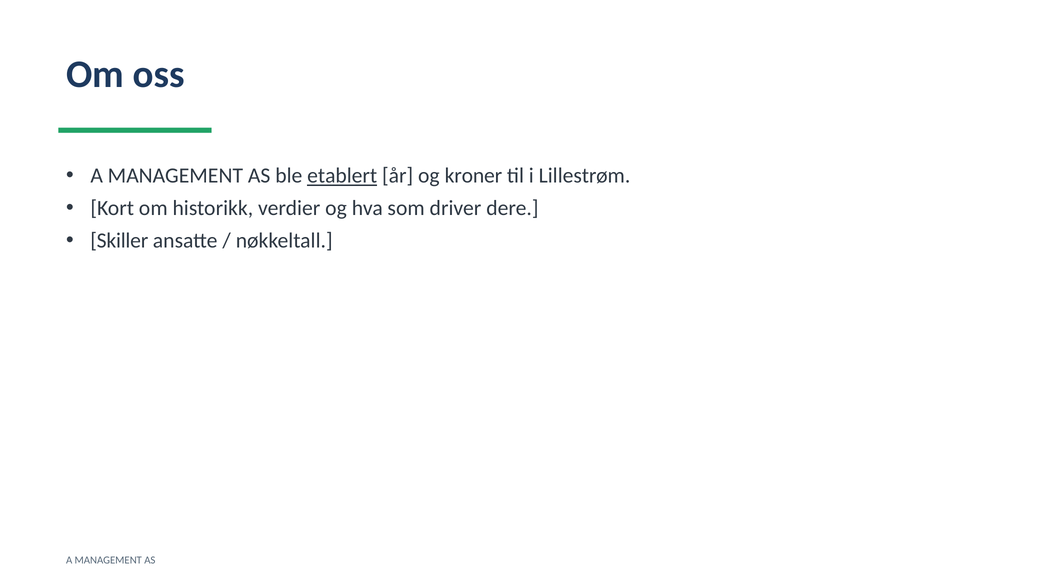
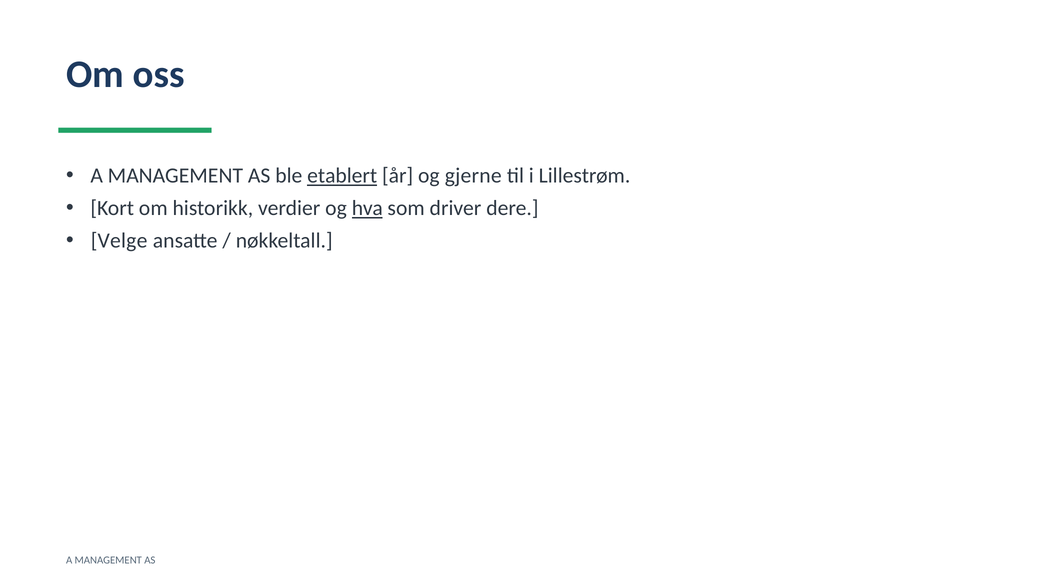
kroner: kroner -> gjerne
hva underline: none -> present
Skiller: Skiller -> Velge
